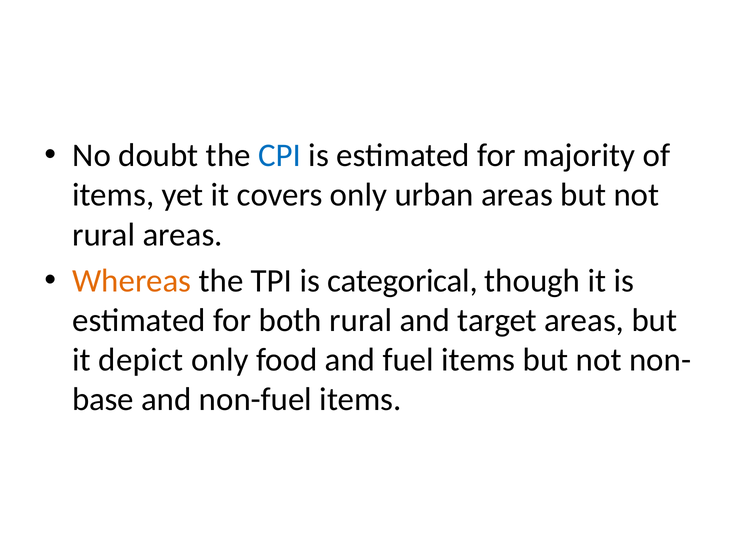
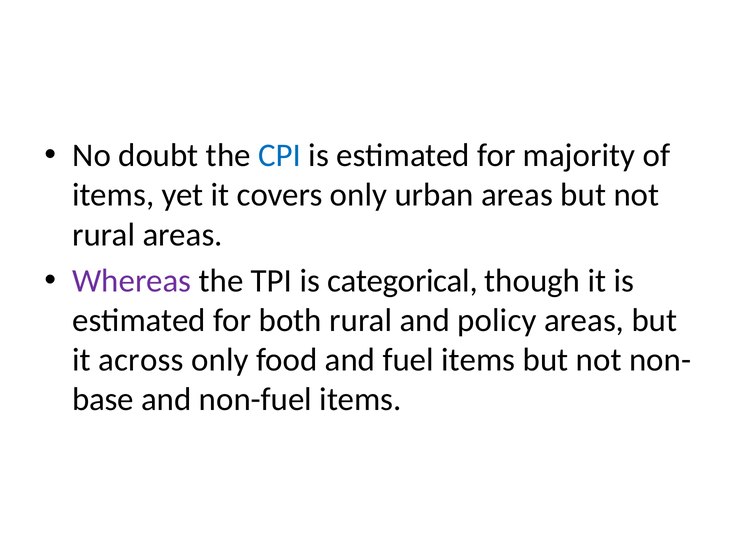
Whereas colour: orange -> purple
target: target -> policy
depict: depict -> across
